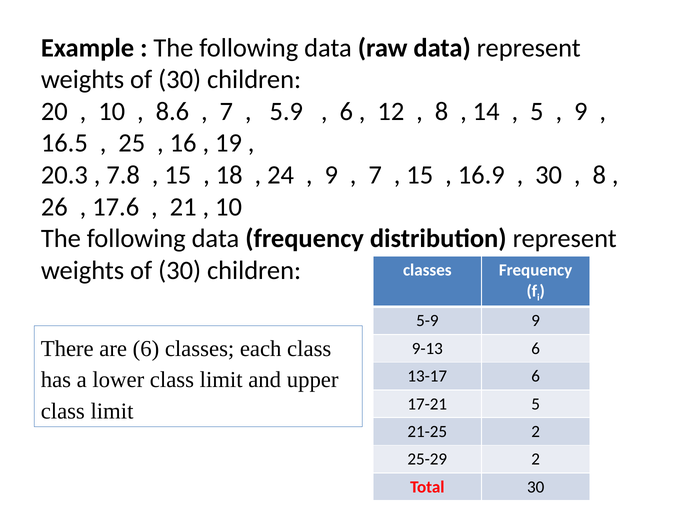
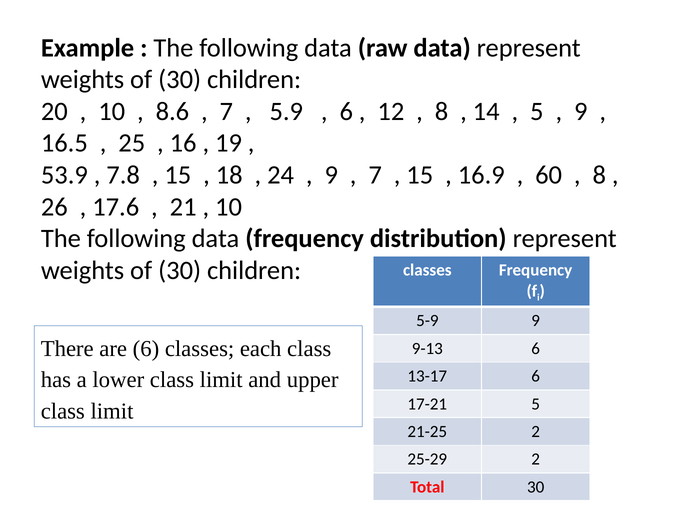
20.3: 20.3 -> 53.9
30 at (549, 175): 30 -> 60
